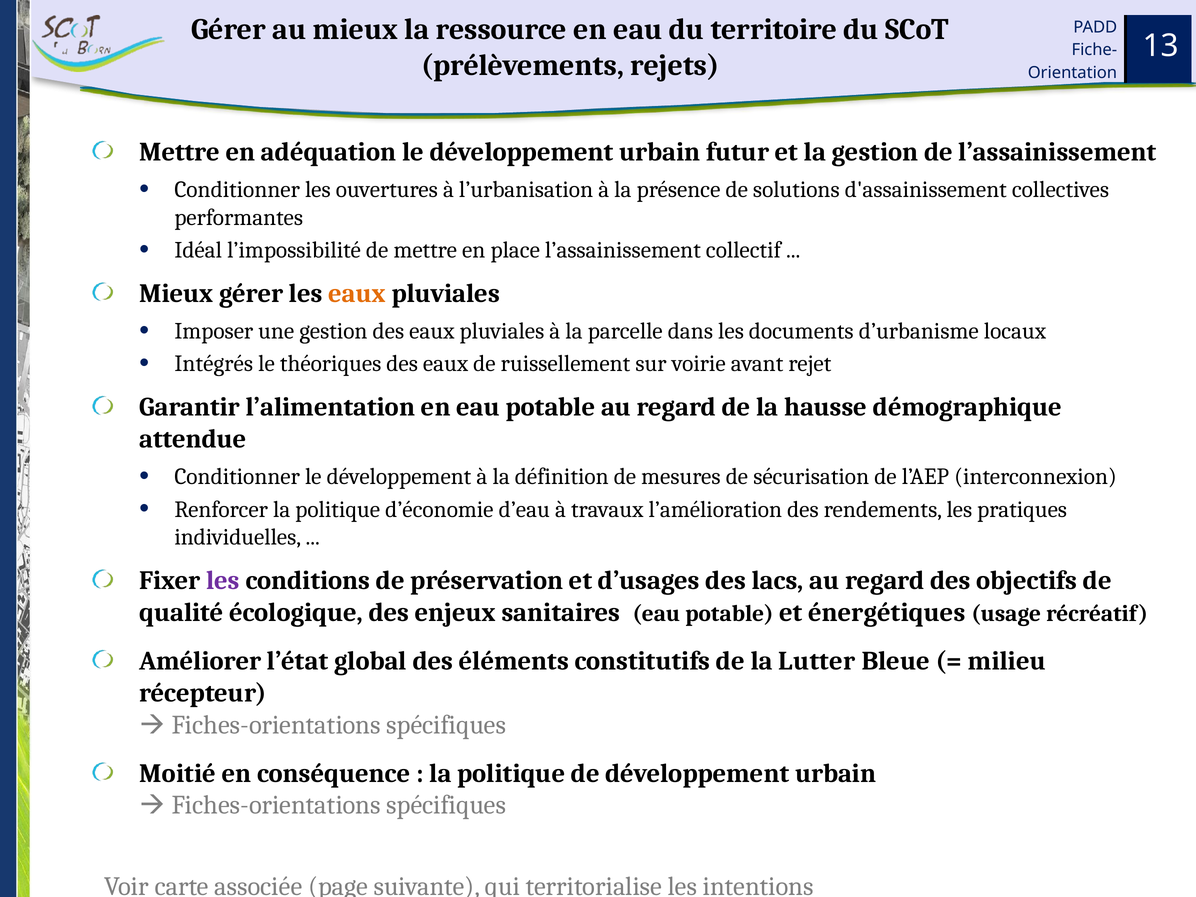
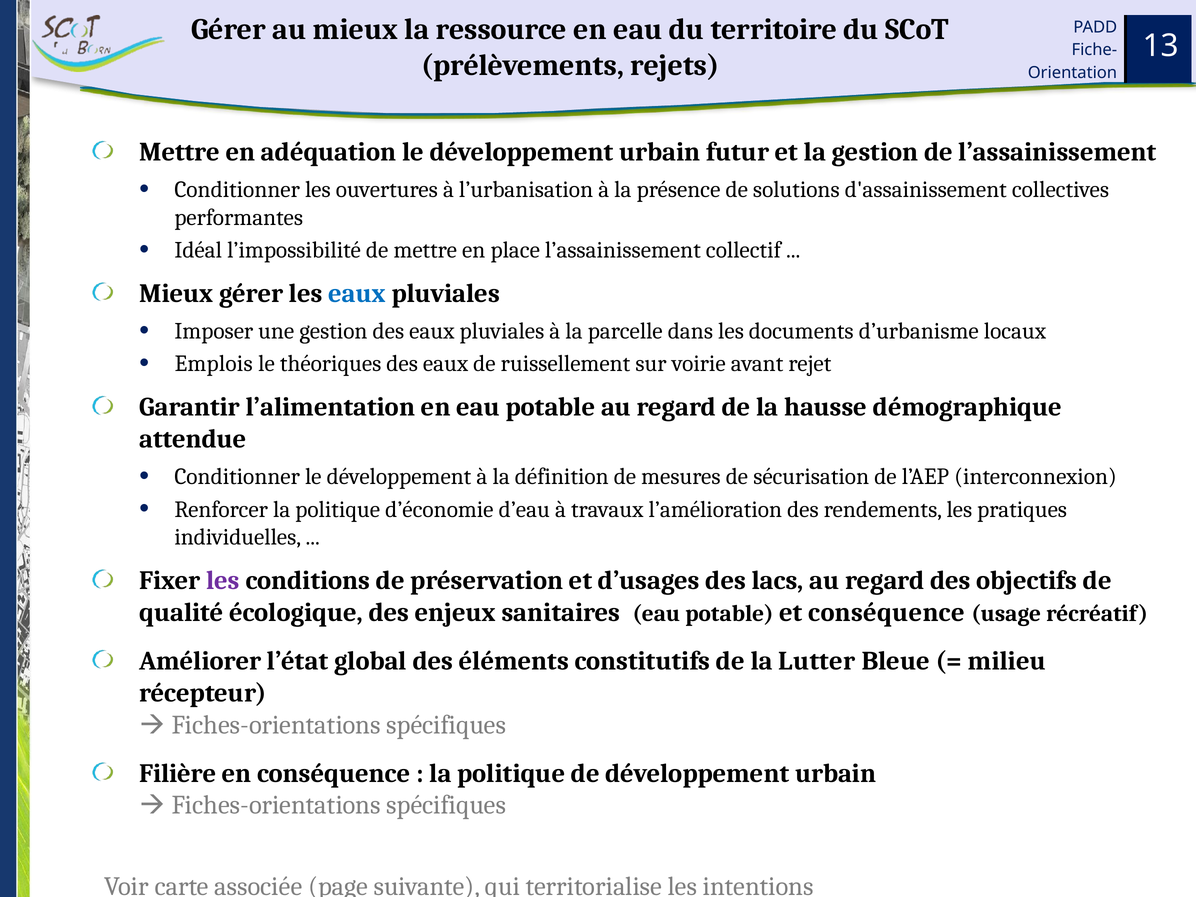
eaux at (357, 294) colour: orange -> blue
Intégrés: Intégrés -> Emplois
et énergétiques: énergétiques -> conséquence
Moitié: Moitié -> Filière
